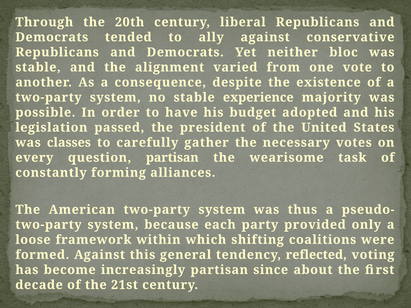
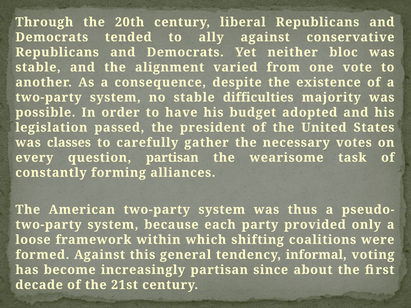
experience: experience -> difficulties
reflected: reflected -> informal
